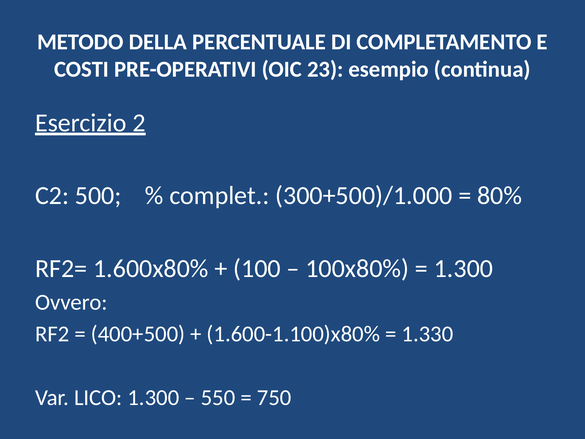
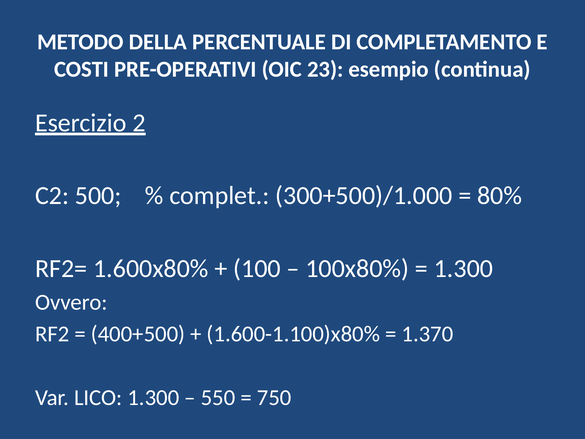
1.330: 1.330 -> 1.370
